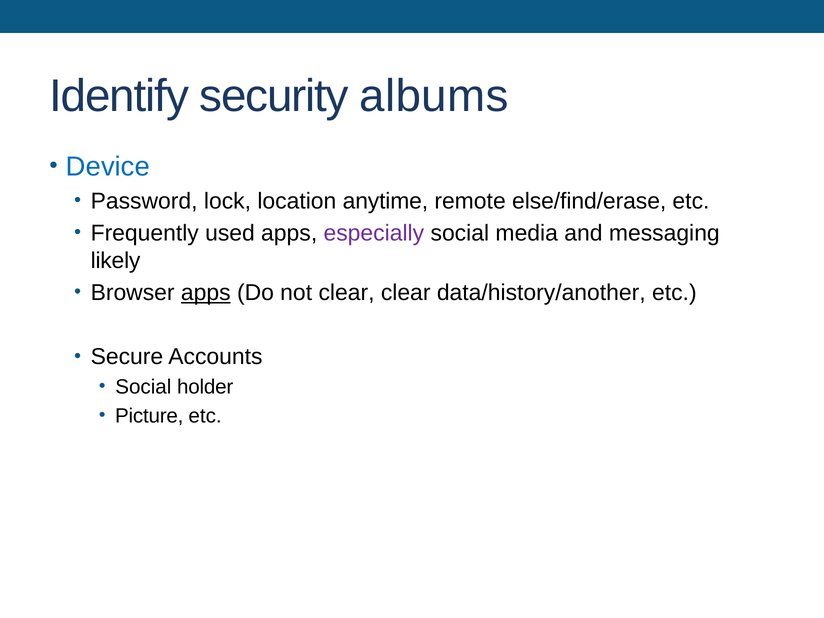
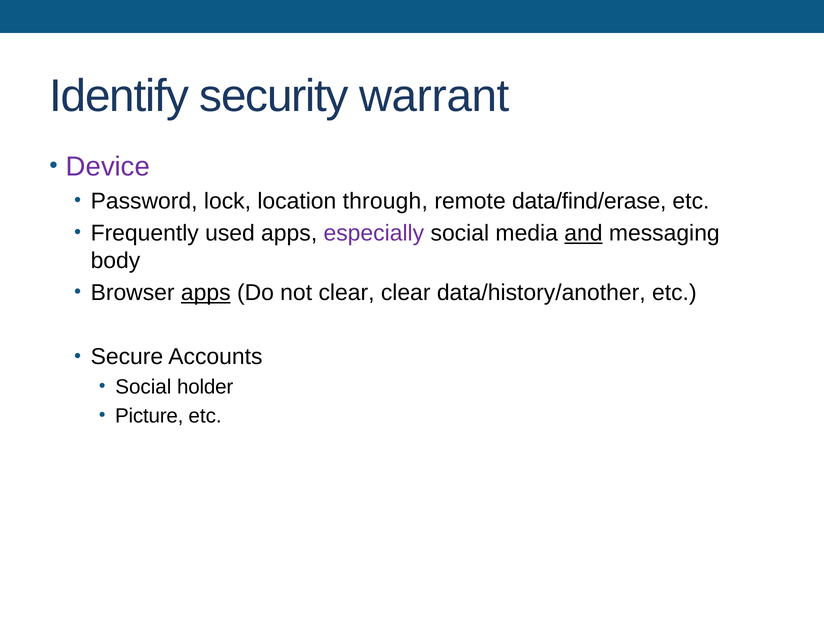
albums: albums -> warrant
Device colour: blue -> purple
anytime: anytime -> through
else/find/erase: else/find/erase -> data/find/erase
and underline: none -> present
likely: likely -> body
